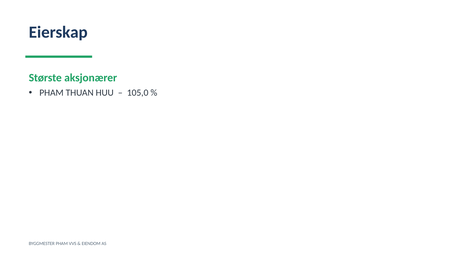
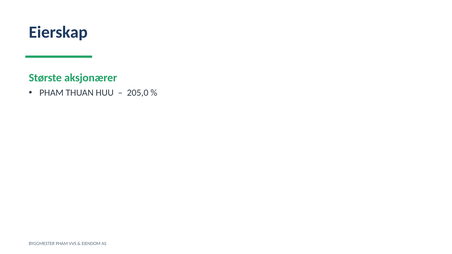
105,0: 105,0 -> 205,0
